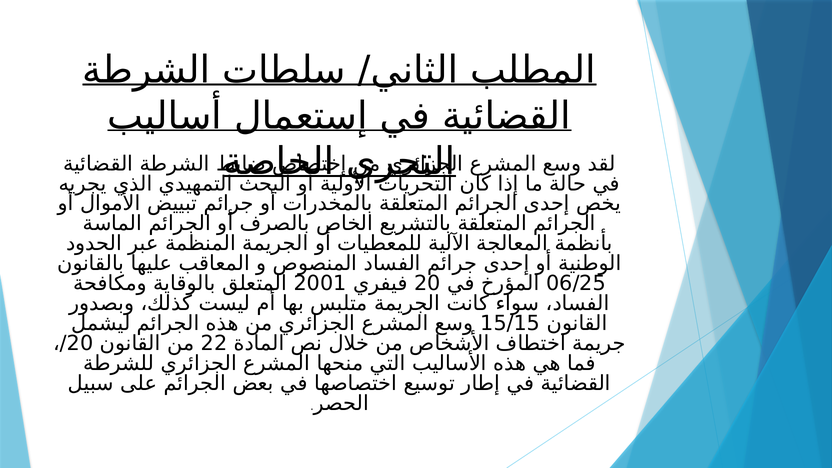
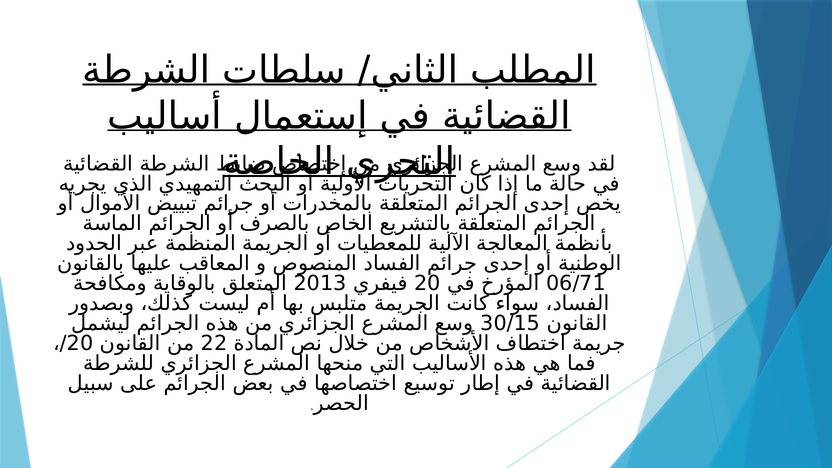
2001: 2001 -> 2013
06/25: 06/25 -> 06/71
15/15: 15/15 -> 30/15
